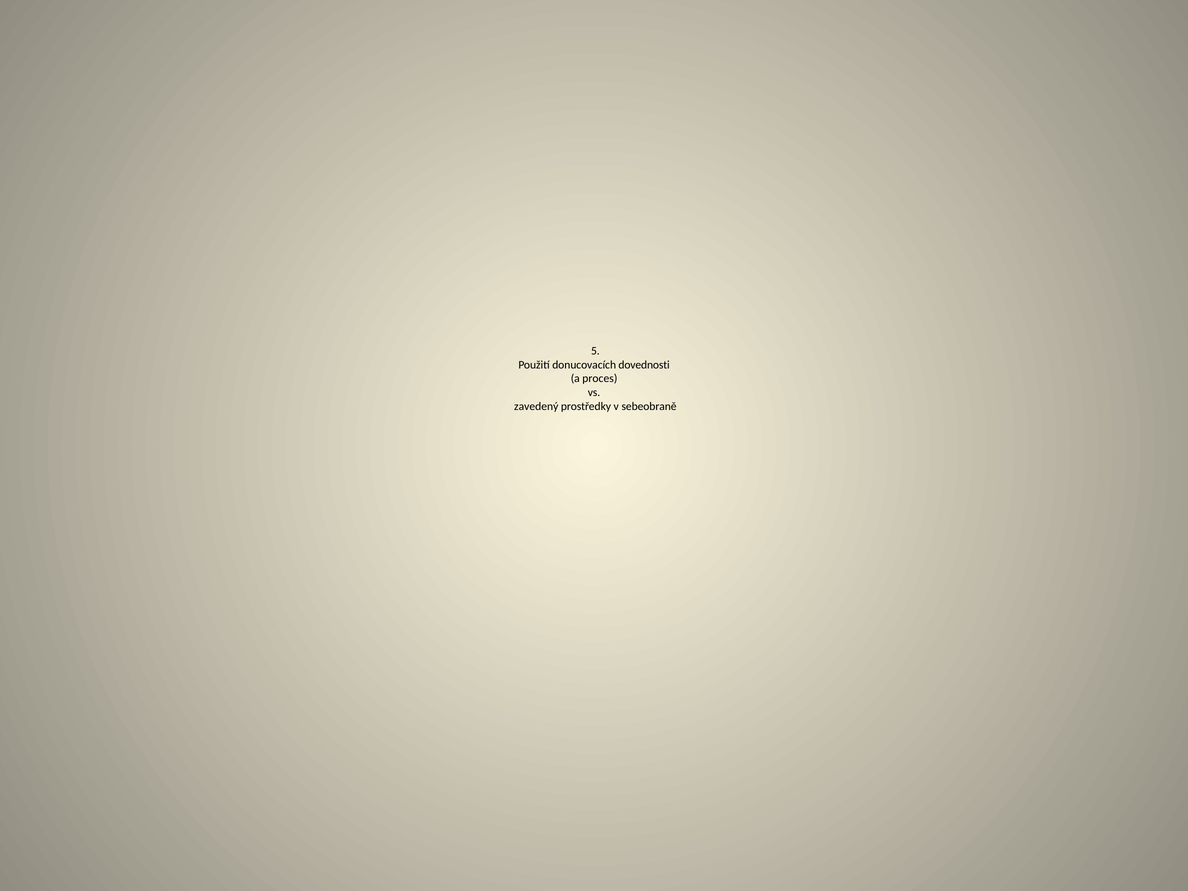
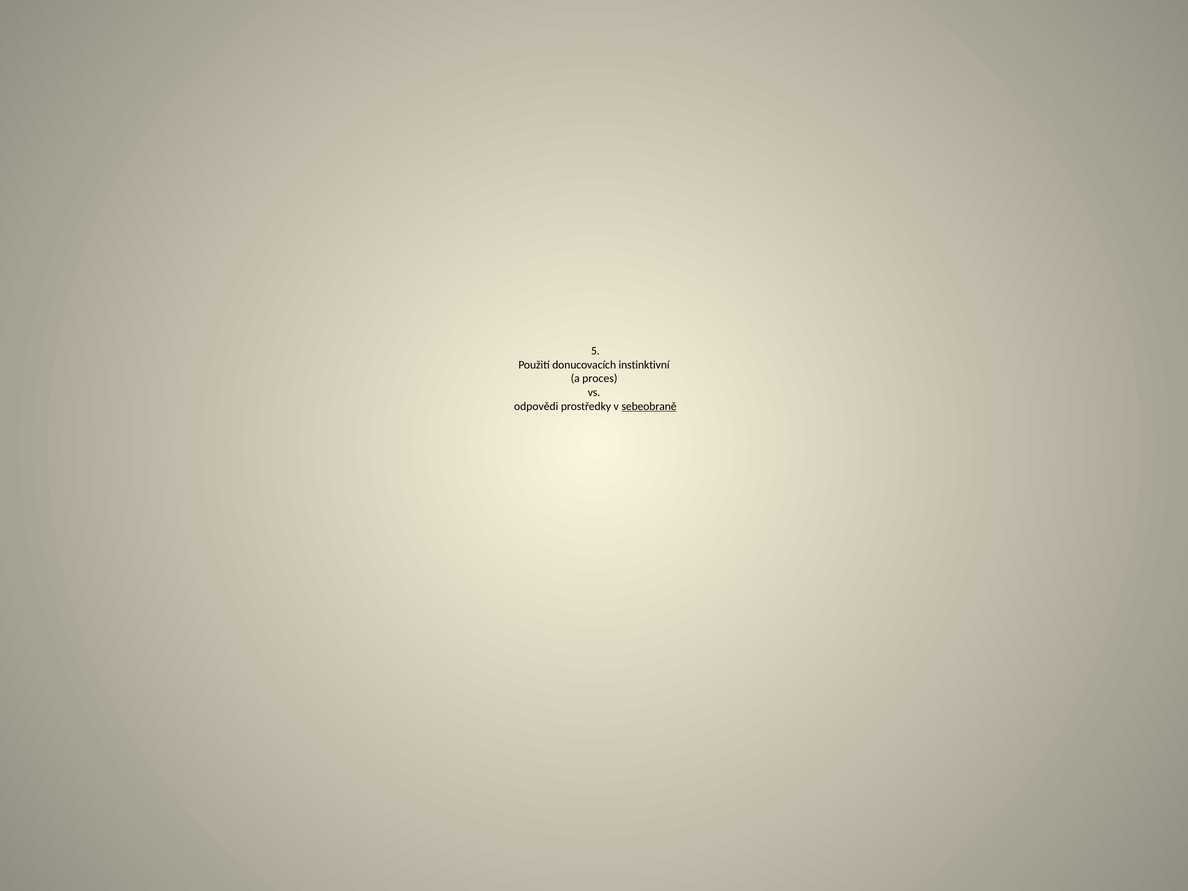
dovednosti: dovednosti -> instinktivní
zavedený: zavedený -> odpovědi
sebeobraně underline: none -> present
